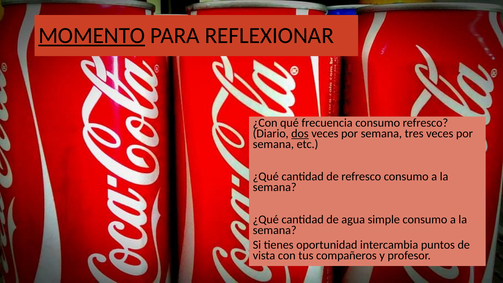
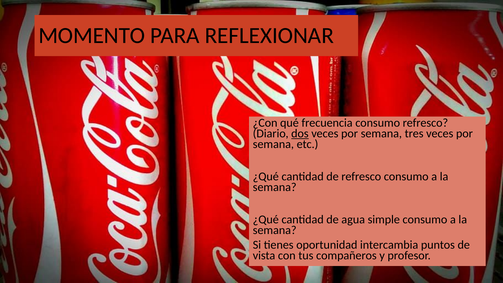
MOMENTO underline: present -> none
